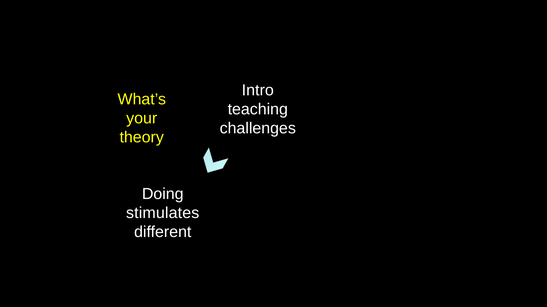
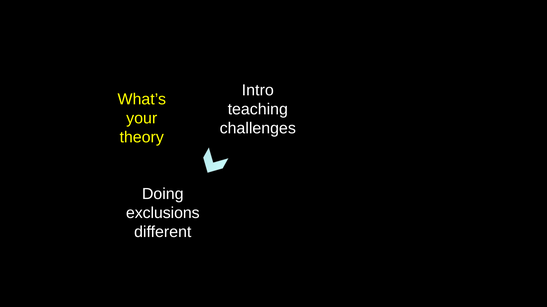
stimulates: stimulates -> exclusions
